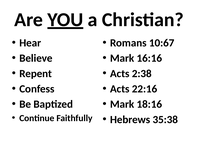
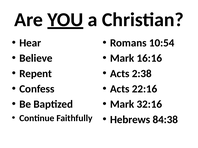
10:67: 10:67 -> 10:54
18:16: 18:16 -> 32:16
35:38: 35:38 -> 84:38
